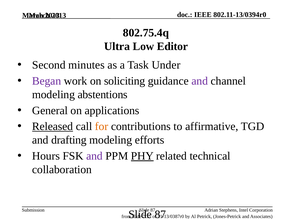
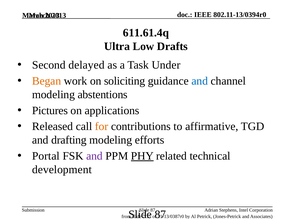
802.75.4q: 802.75.4q -> 611.61.4q
Editor: Editor -> Drafts
minutes: minutes -> delayed
Began colour: purple -> orange
and at (200, 81) colour: purple -> blue
General: General -> Pictures
Released underline: present -> none
Hours: Hours -> Portal
collaboration: collaboration -> development
